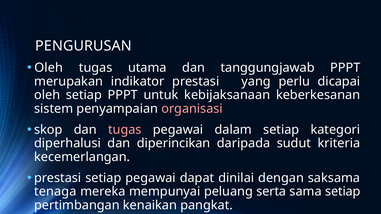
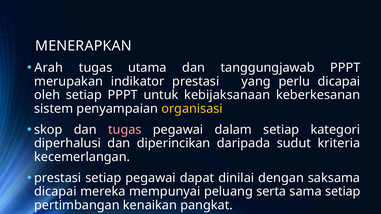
PENGURUSAN: PENGURUSAN -> MENERAPKAN
Oleh at (49, 68): Oleh -> Arah
organisasi colour: pink -> yellow
tenaga at (55, 192): tenaga -> dicapai
